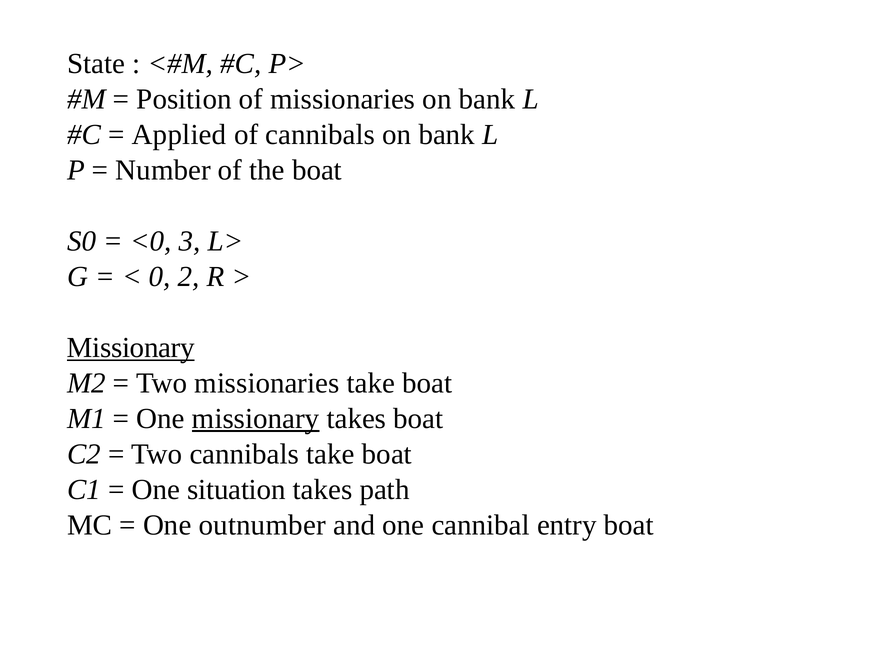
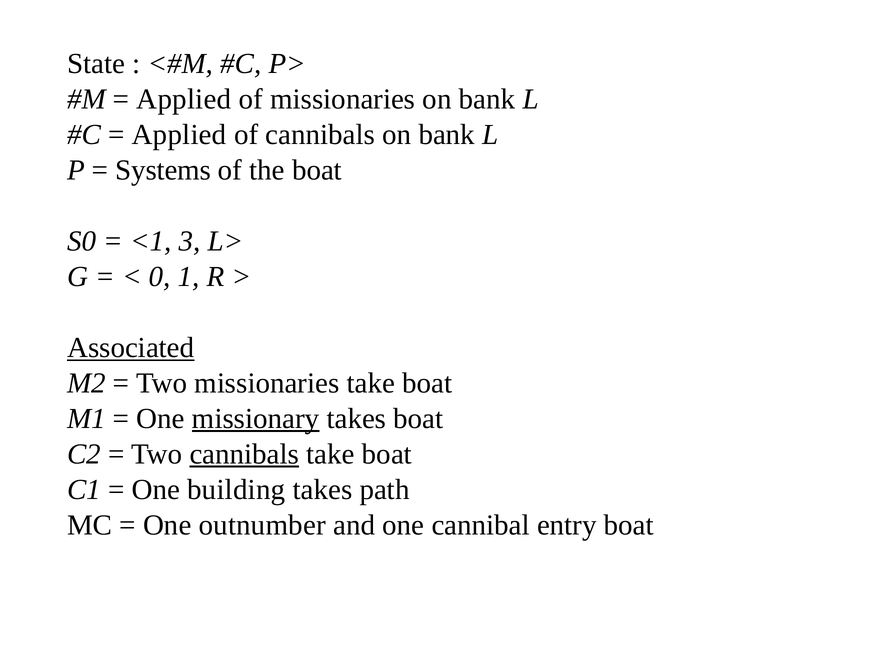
Position at (184, 99): Position -> Applied
Number: Number -> Systems
<0: <0 -> <1
2: 2 -> 1
Missionary at (131, 348): Missionary -> Associated
cannibals at (244, 454) underline: none -> present
situation: situation -> building
